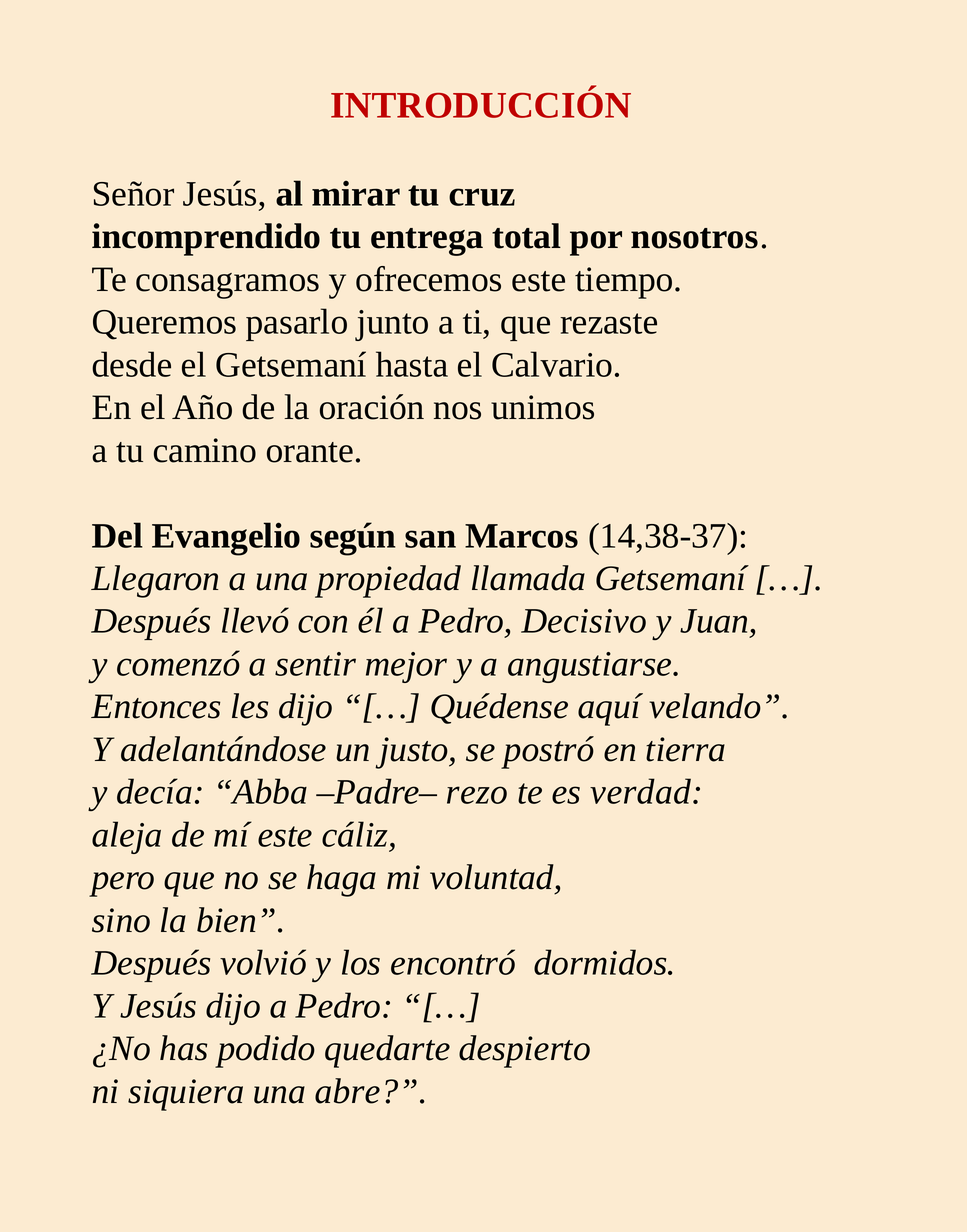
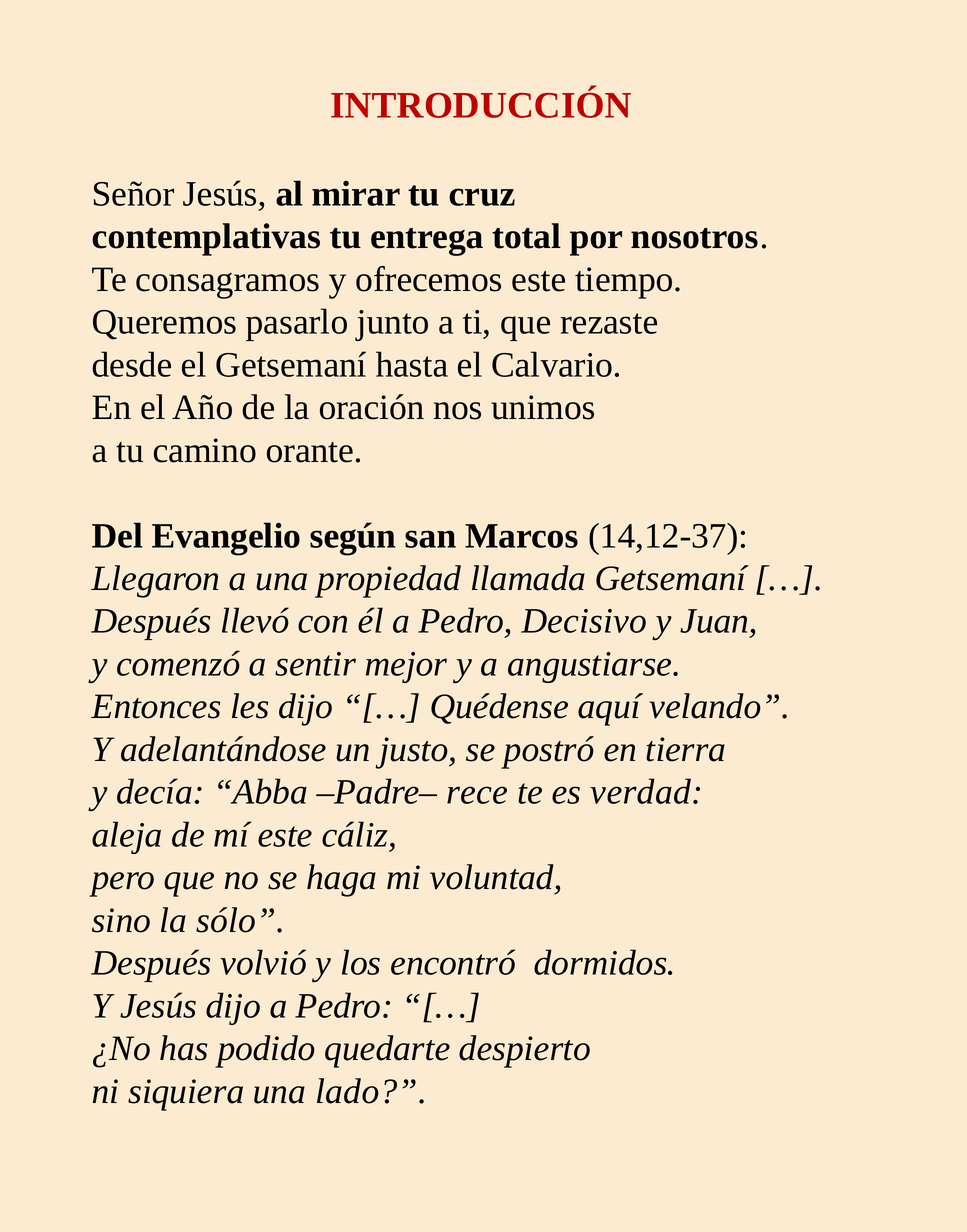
incomprendido: incomprendido -> contemplativas
14,38-37: 14,38-37 -> 14,12-37
rezo: rezo -> rece
bien: bien -> sólo
abre: abre -> lado
